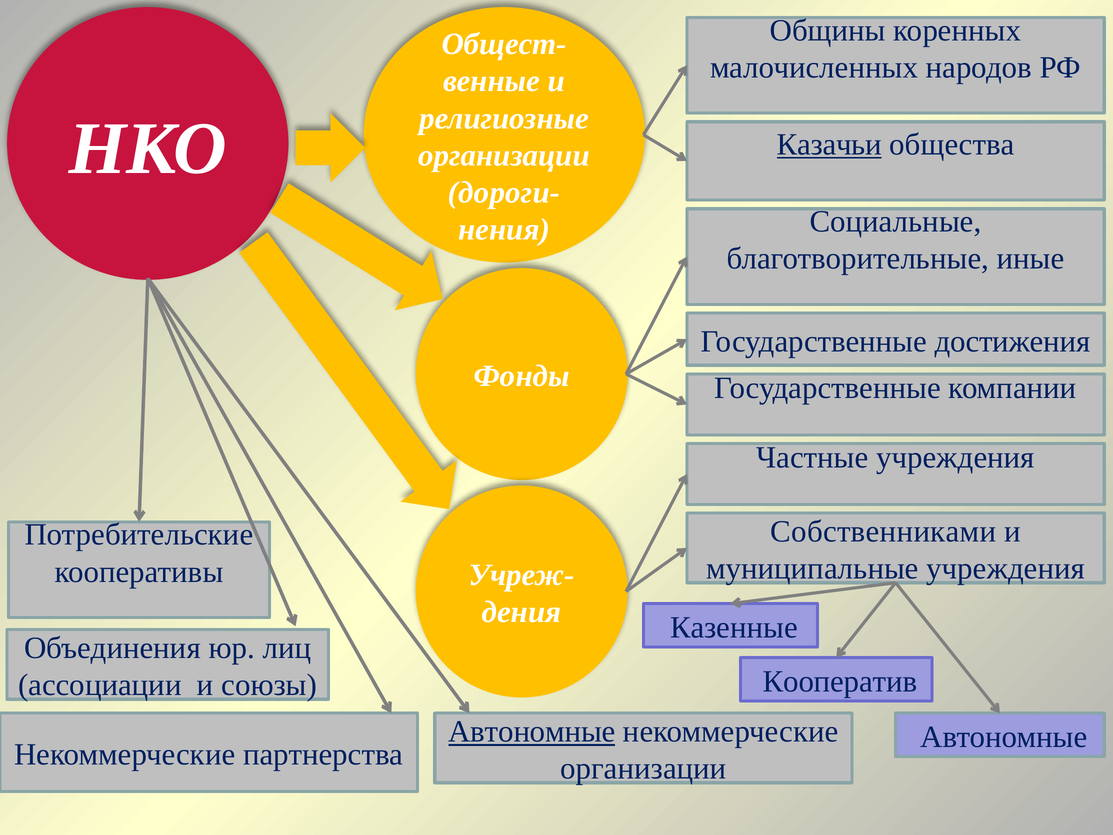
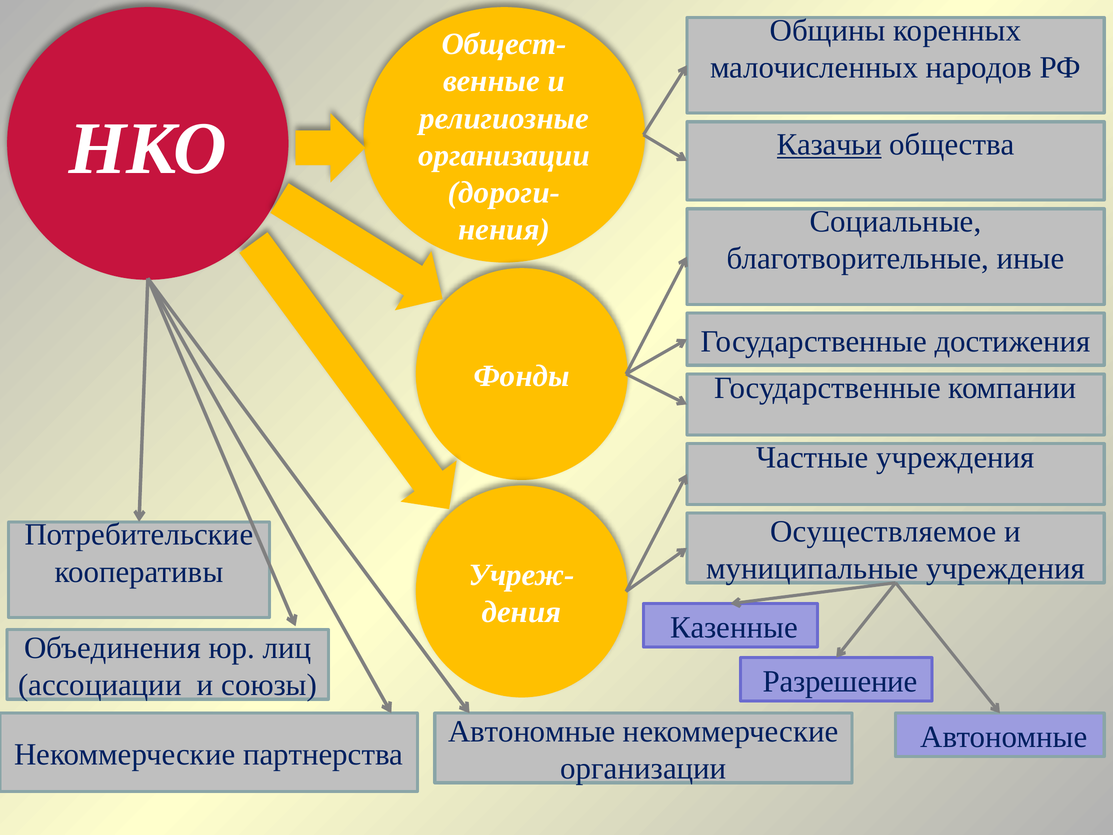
Собственниками: Собственниками -> Осуществляемое
Кооператив: Кооператив -> Разрешение
Автономные at (532, 731) underline: present -> none
